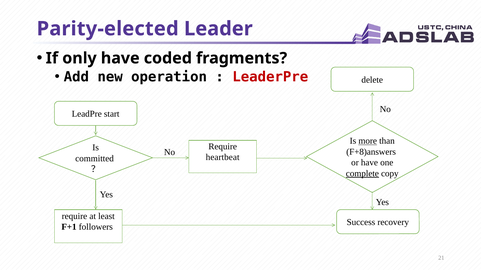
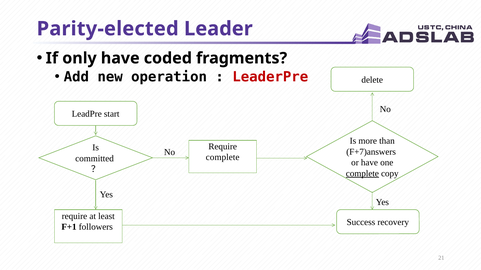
more underline: present -> none
F+8)answers: F+8)answers -> F+7)answers
heartbeat at (223, 158): heartbeat -> complete
